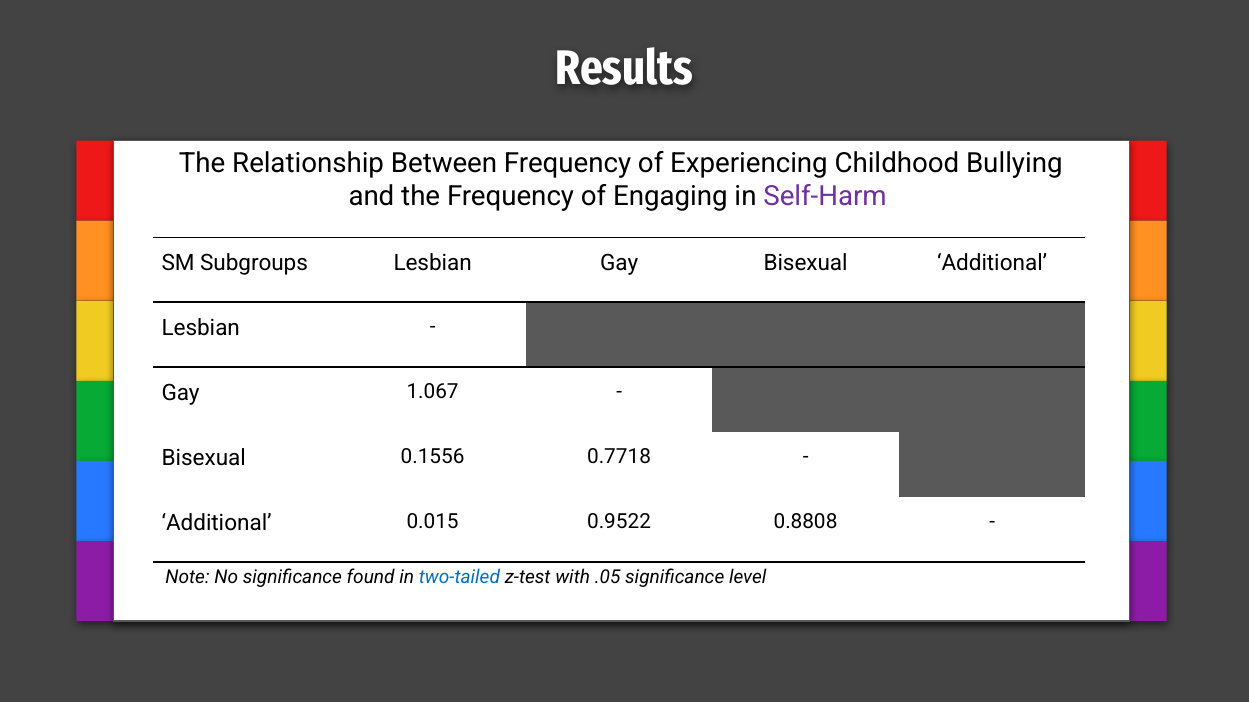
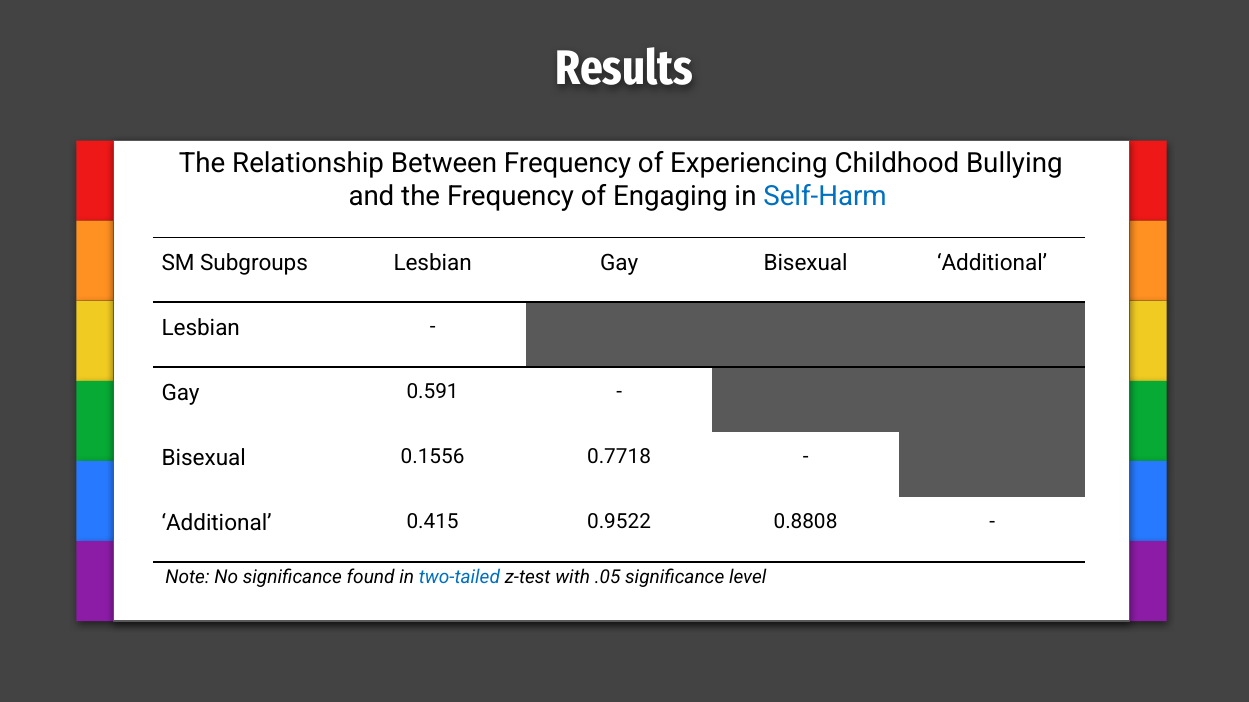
Self-Harm colour: purple -> blue
1.067: 1.067 -> 0.591
0.015: 0.015 -> 0.415
